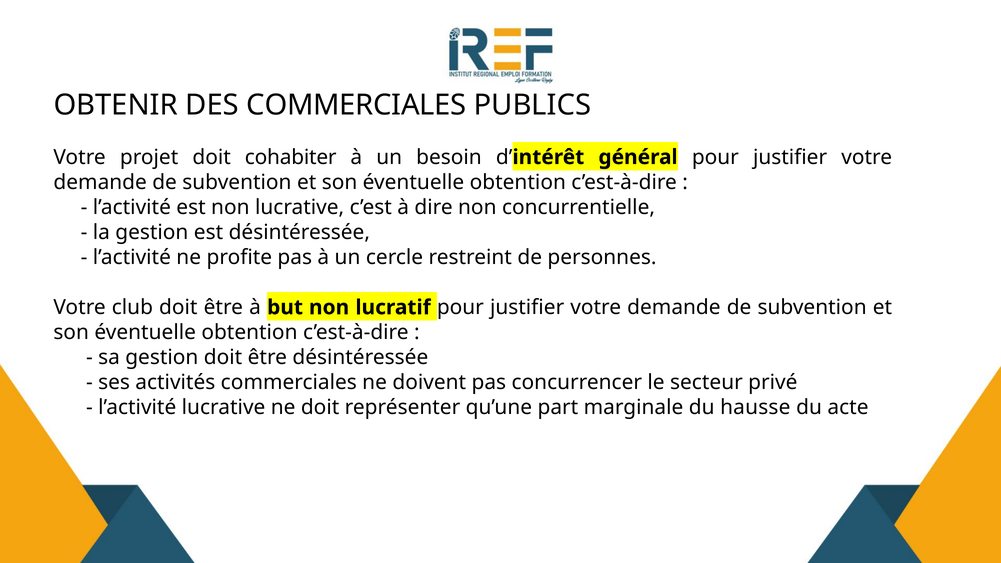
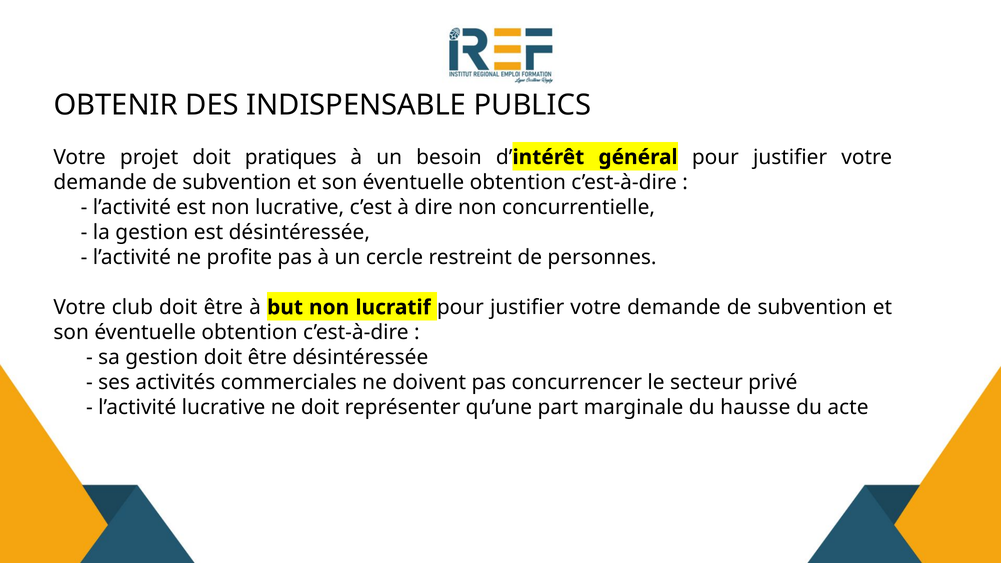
DES COMMERCIALES: COMMERCIALES -> INDISPENSABLE
cohabiter: cohabiter -> pratiques
